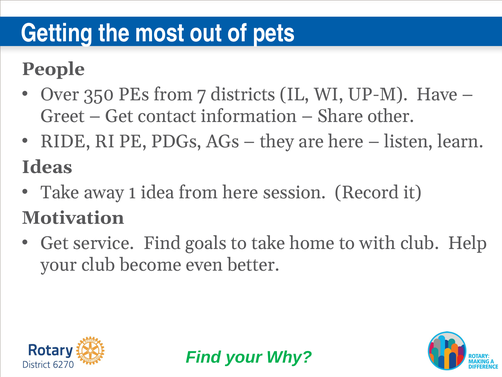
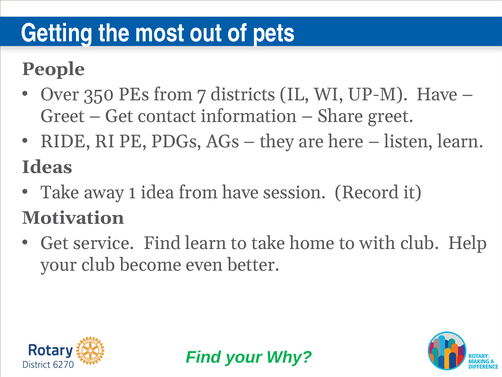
Share other: other -> greet
from here: here -> have
Find goals: goals -> learn
